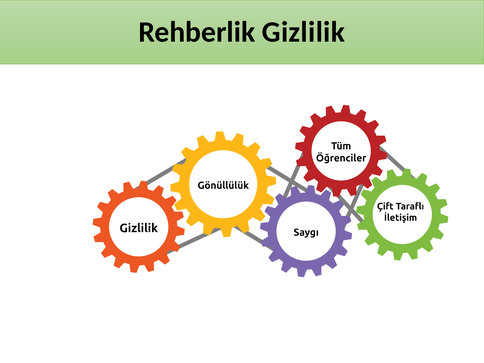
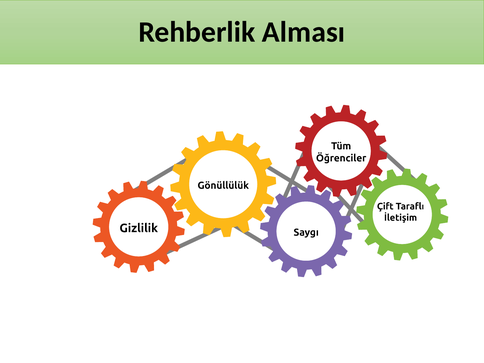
Rehberlik Gizlilik: Gizlilik -> Alması
